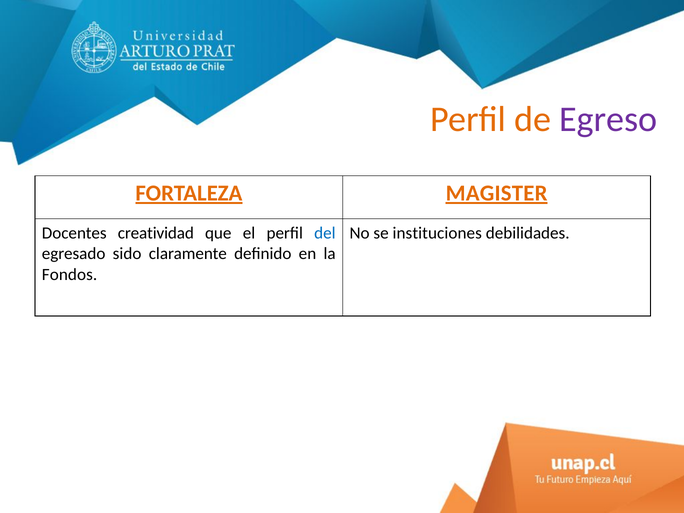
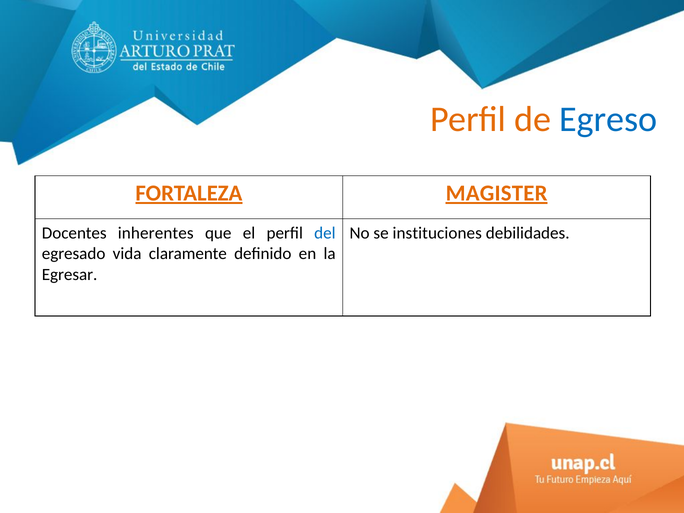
Egreso colour: purple -> blue
creatividad: creatividad -> inherentes
sido: sido -> vida
Fondos: Fondos -> Egresar
